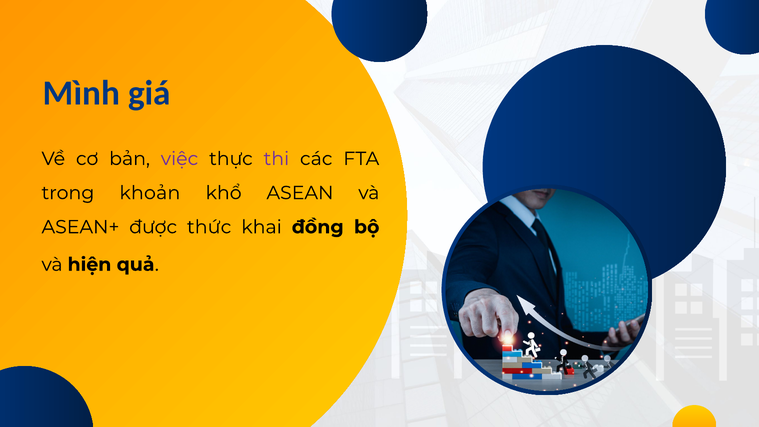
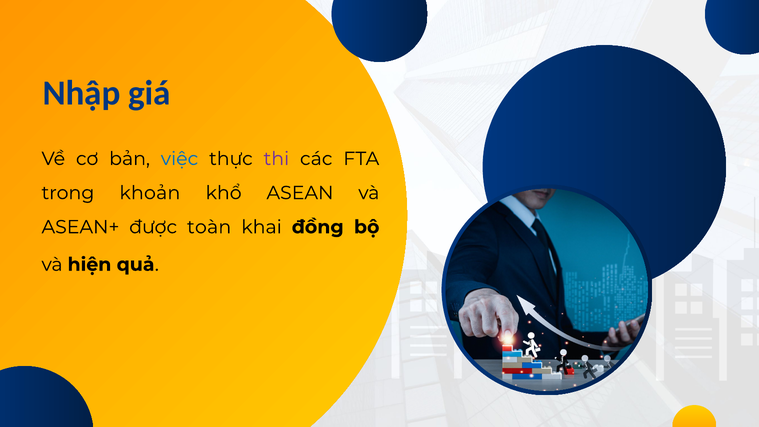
Mình: Mình -> Nhập
việc colour: purple -> blue
thức: thức -> toàn
